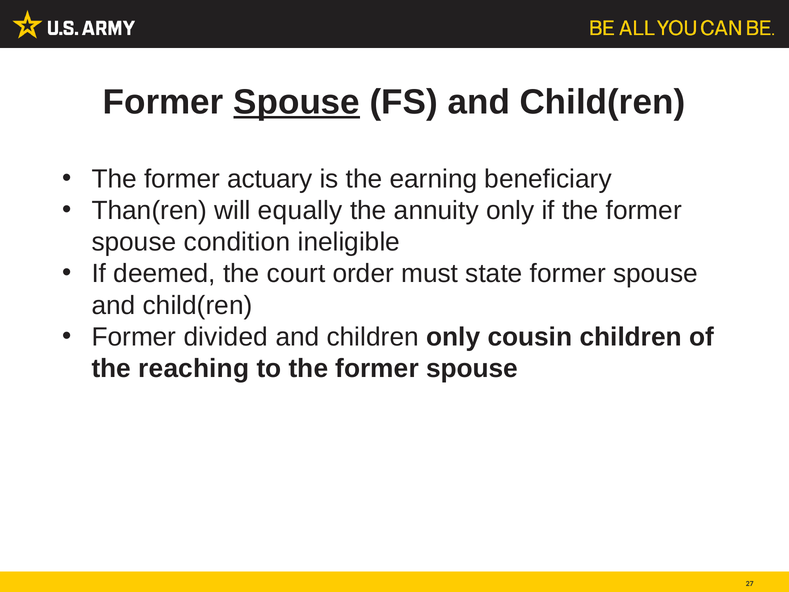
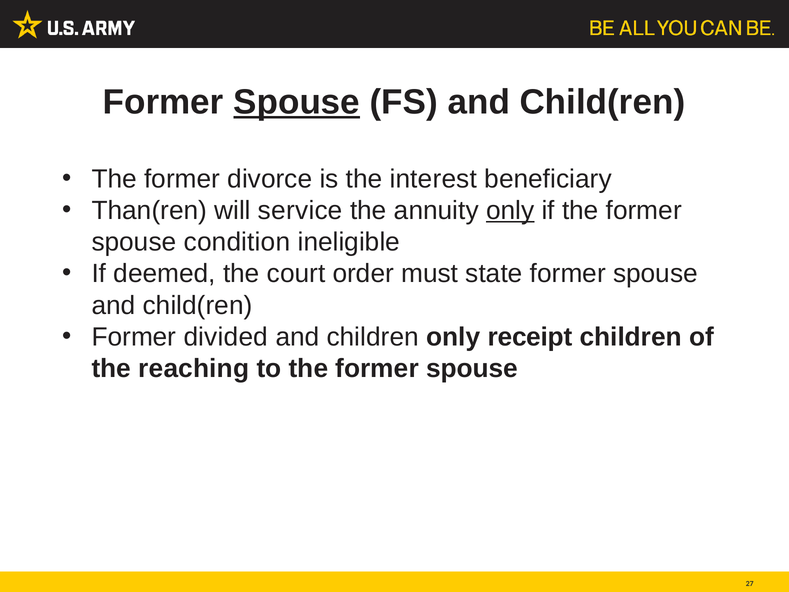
actuary: actuary -> divorce
earning: earning -> interest
equally: equally -> service
only at (510, 211) underline: none -> present
cousin: cousin -> receipt
